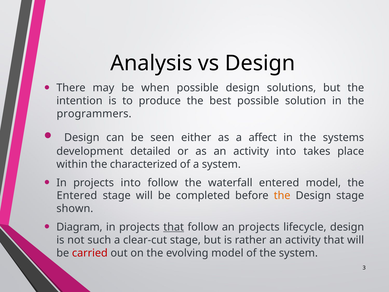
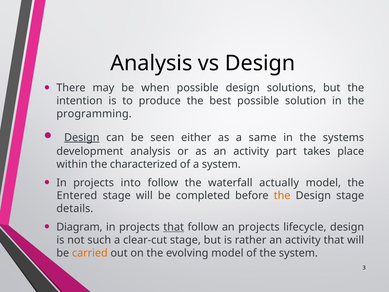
programmers: programmers -> programming
Design at (82, 137) underline: none -> present
affect: affect -> same
development detailed: detailed -> analysis
activity into: into -> part
waterfall entered: entered -> actually
shown: shown -> details
carried colour: red -> orange
